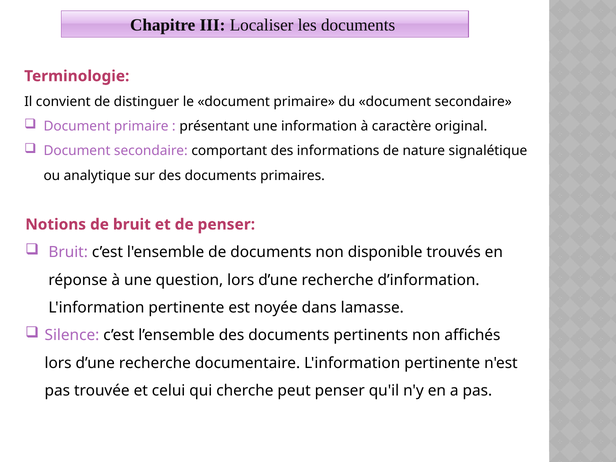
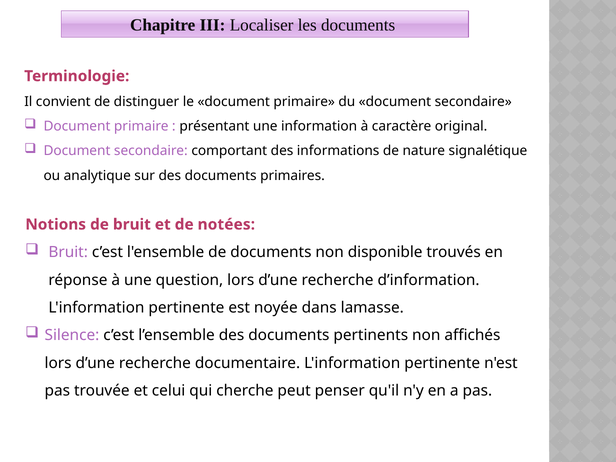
de penser: penser -> notées
